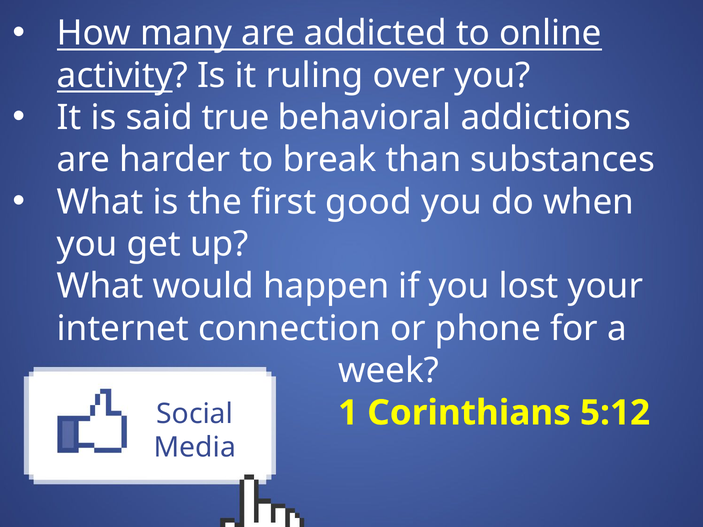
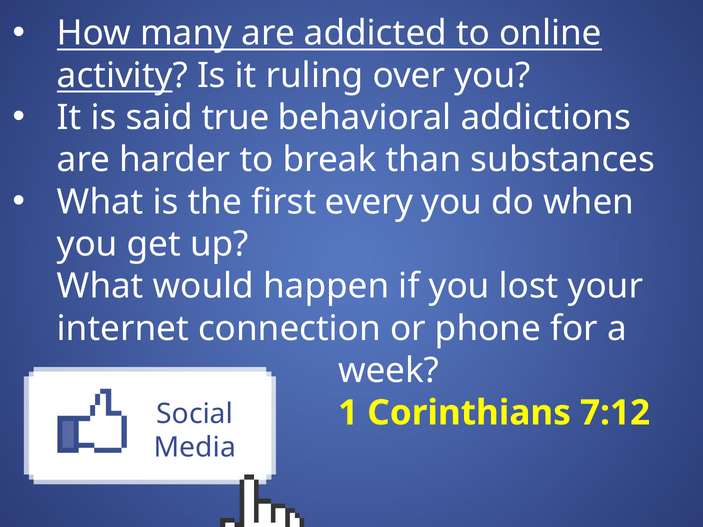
good: good -> every
5:12: 5:12 -> 7:12
